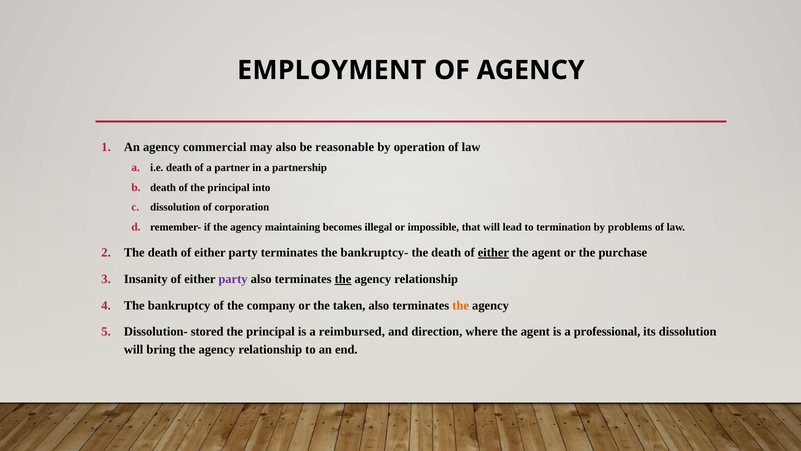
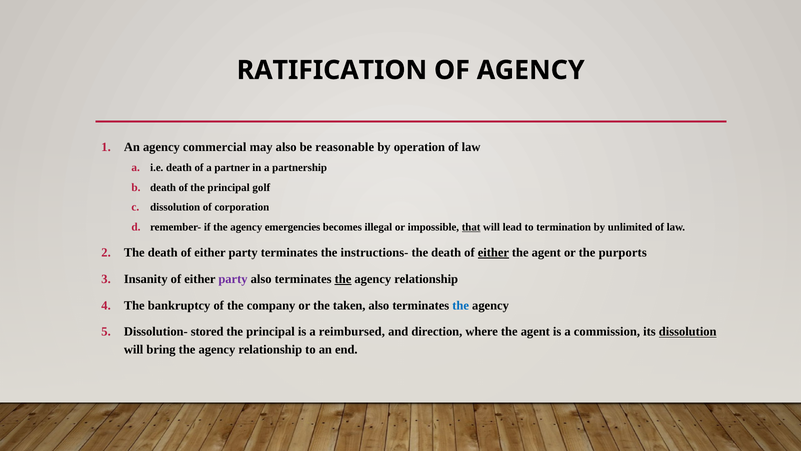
EMPLOYMENT: EMPLOYMENT -> RATIFICATION
into: into -> golf
maintaining: maintaining -> emergencies
that underline: none -> present
problems: problems -> unlimited
bankruptcy-: bankruptcy- -> instructions-
purchase: purchase -> purports
the at (461, 305) colour: orange -> blue
professional: professional -> commission
dissolution at (688, 331) underline: none -> present
